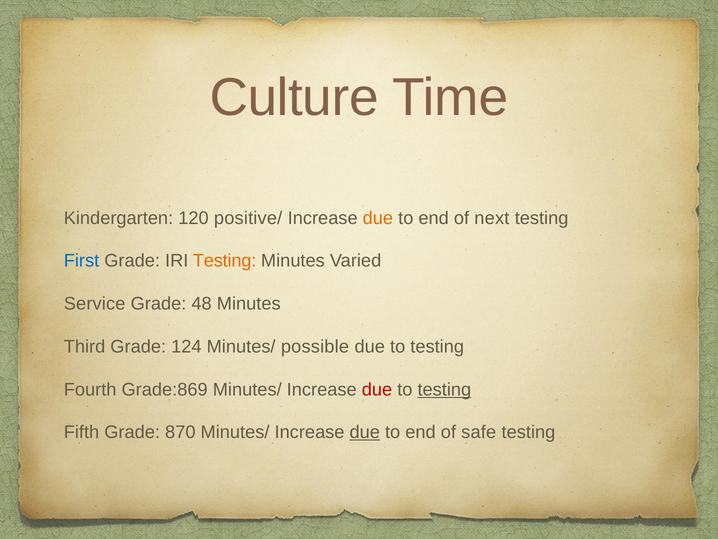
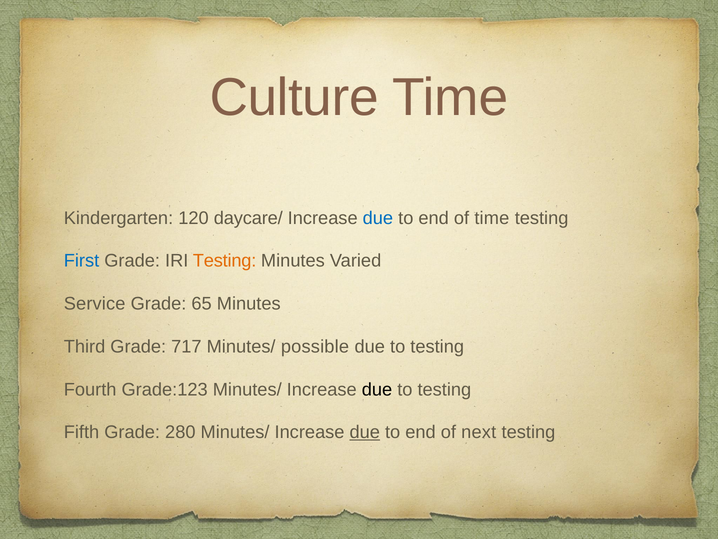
positive/: positive/ -> daycare/
due at (378, 218) colour: orange -> blue
of next: next -> time
48: 48 -> 65
124: 124 -> 717
Grade:869: Grade:869 -> Grade:123
due at (377, 389) colour: red -> black
testing at (444, 389) underline: present -> none
870: 870 -> 280
safe: safe -> next
